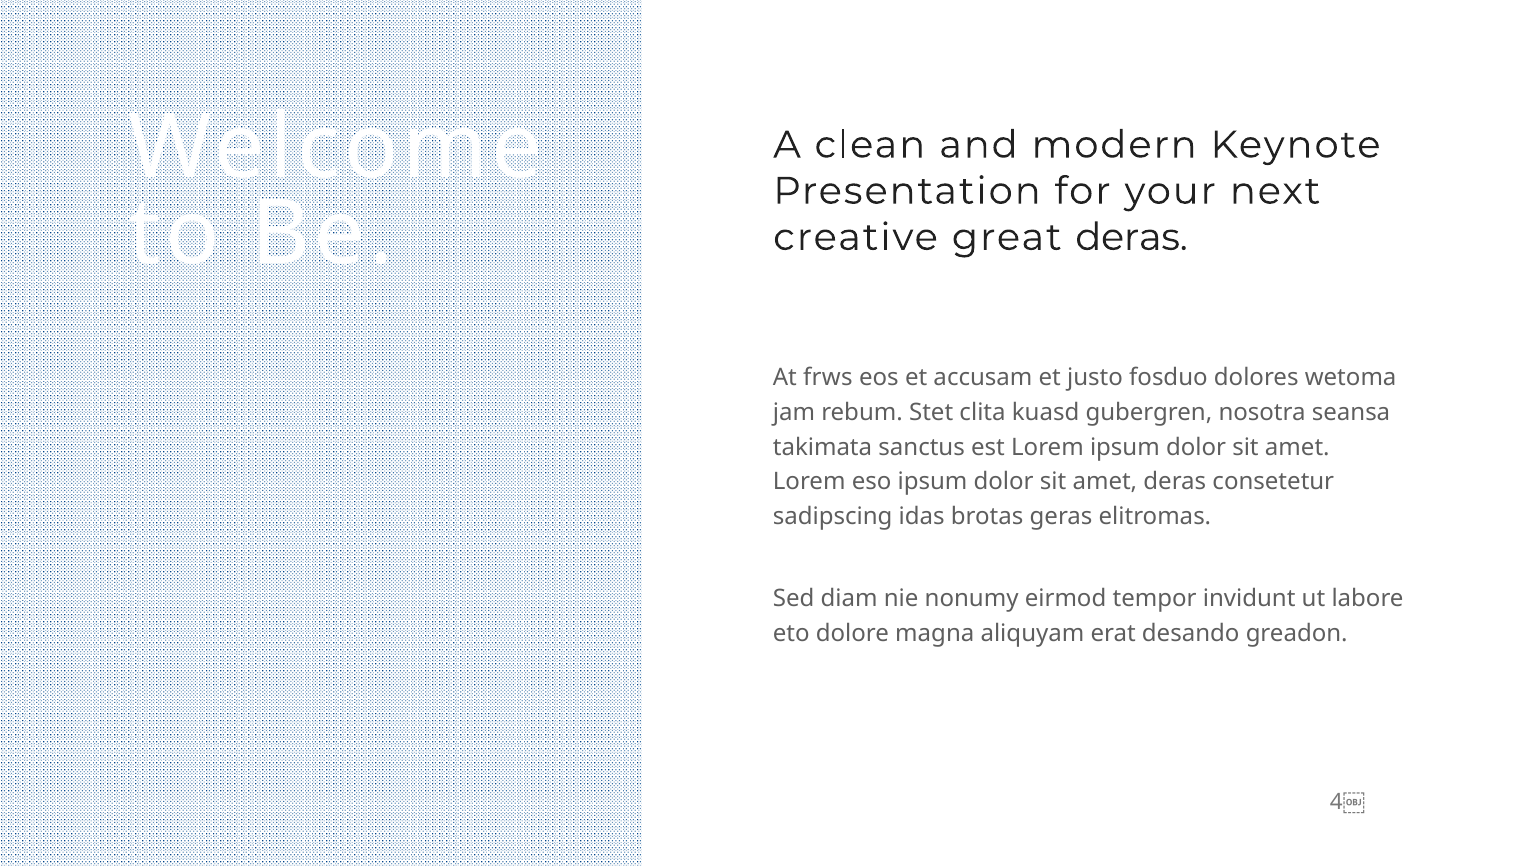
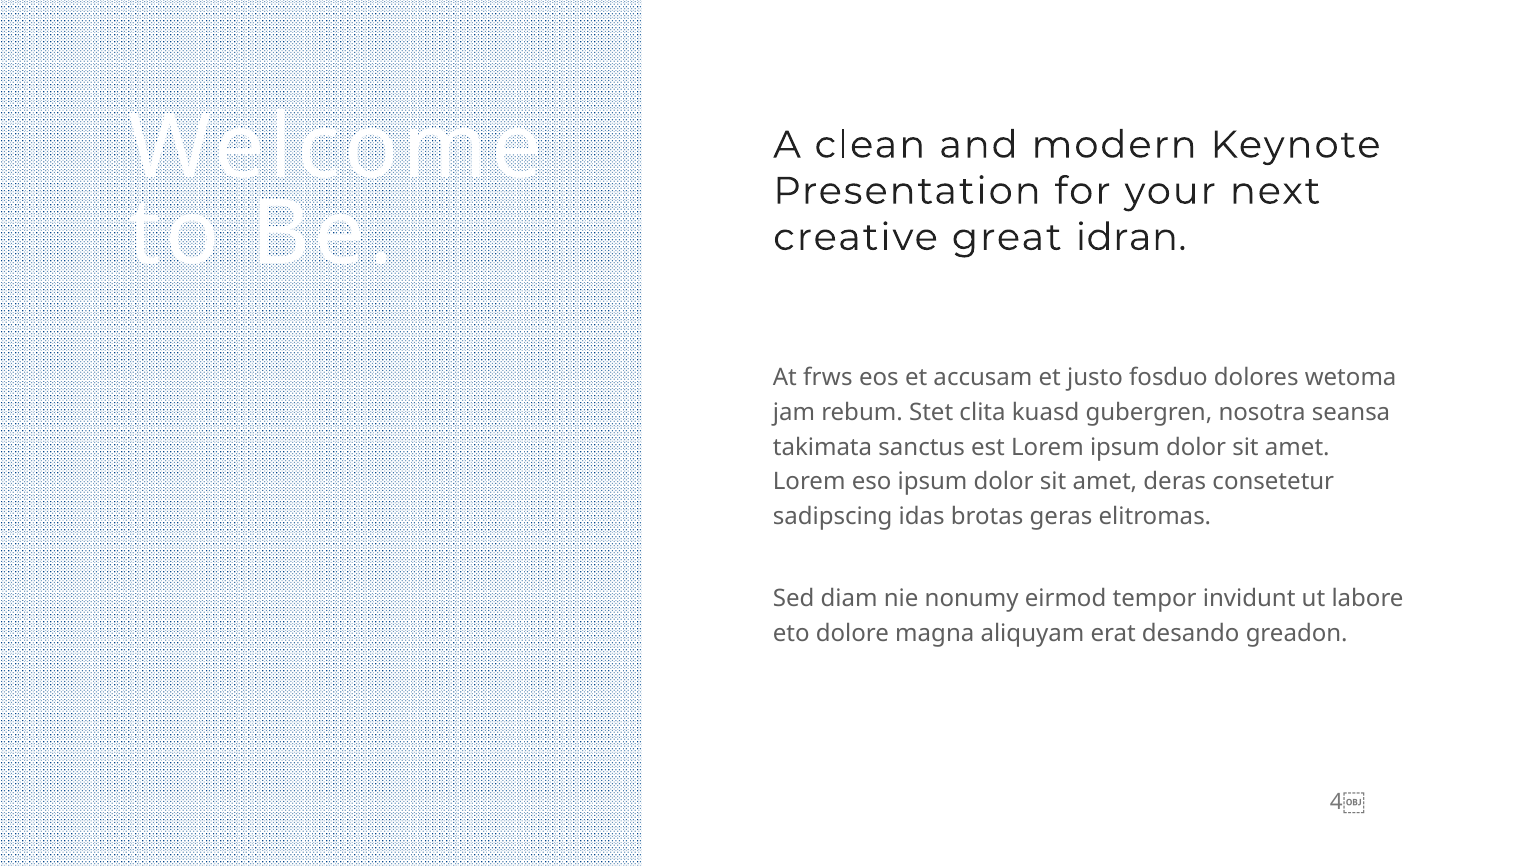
great deras: deras -> idran
